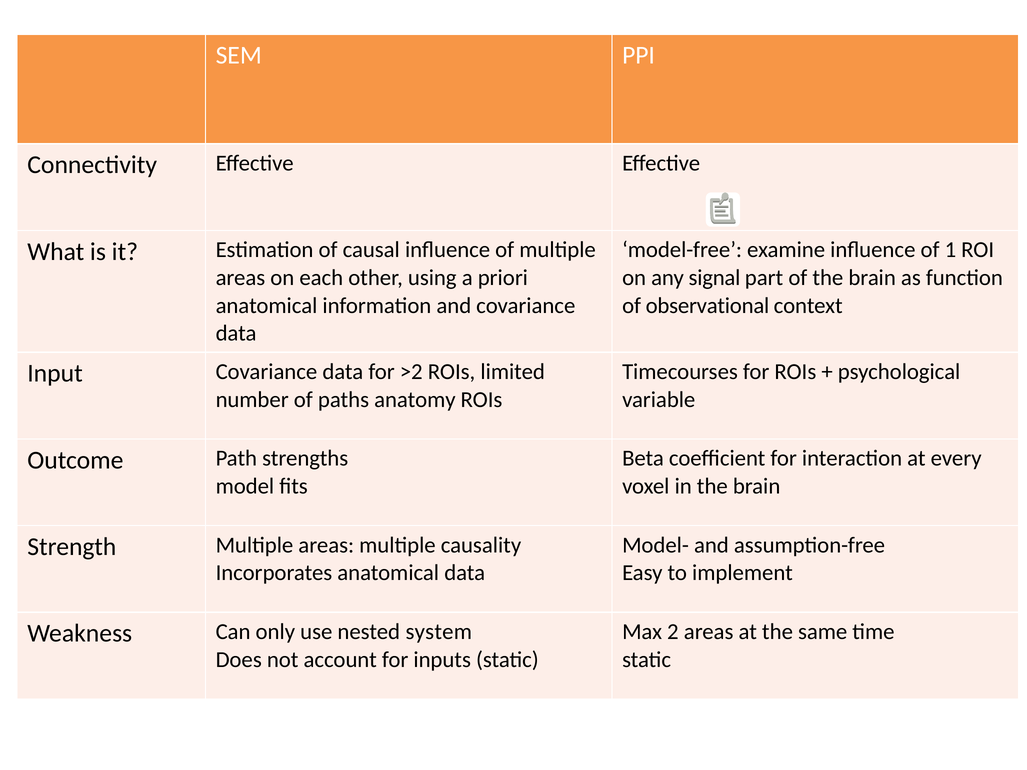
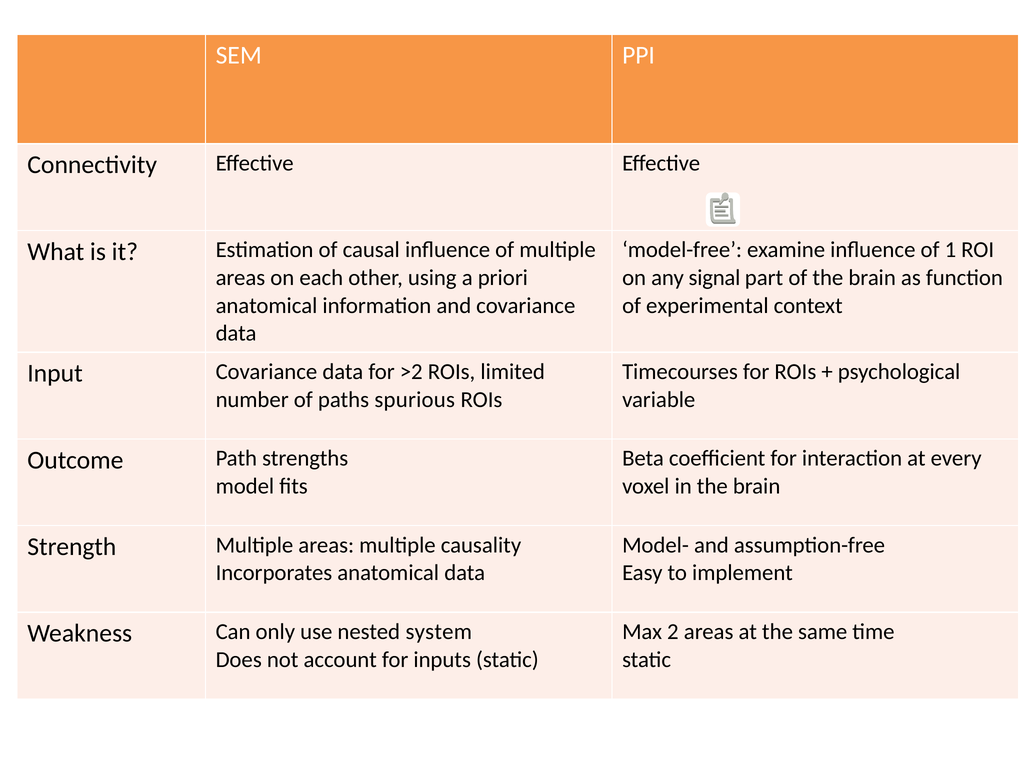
observational: observational -> experimental
anatomy: anatomy -> spurious
